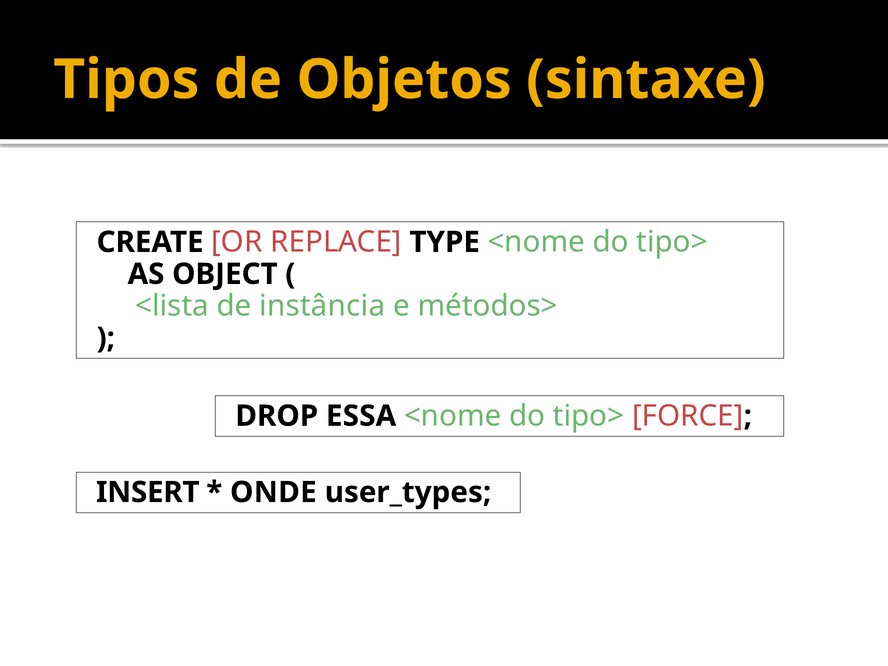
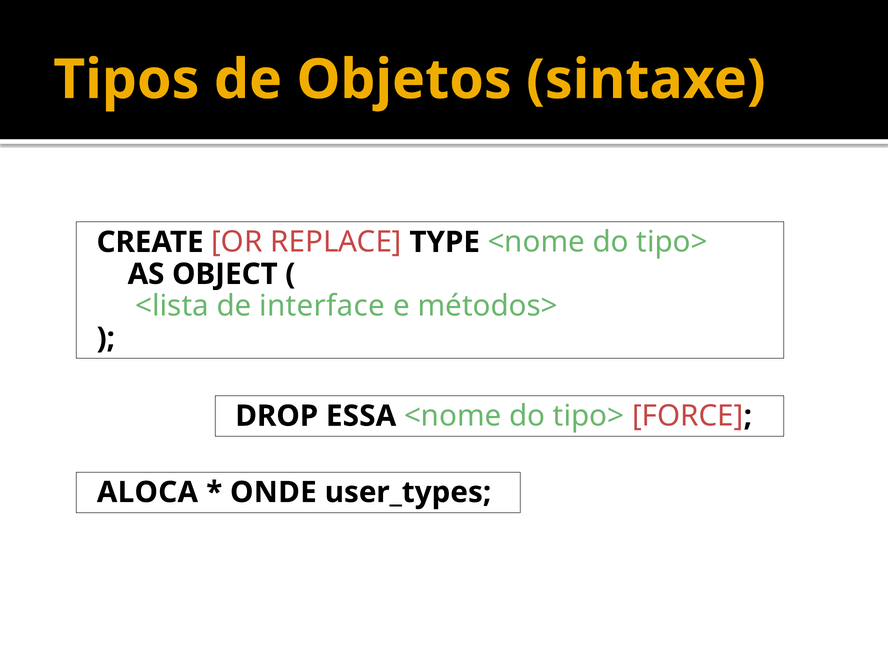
instância: instância -> interface
INSERT: INSERT -> ALOCA
